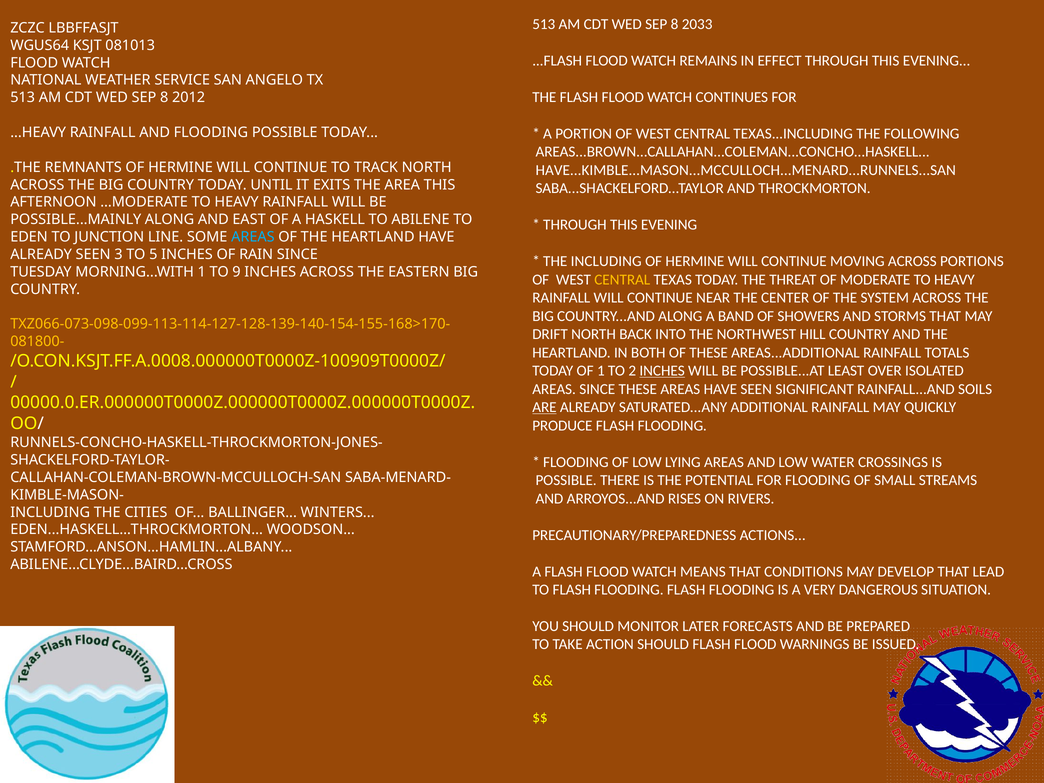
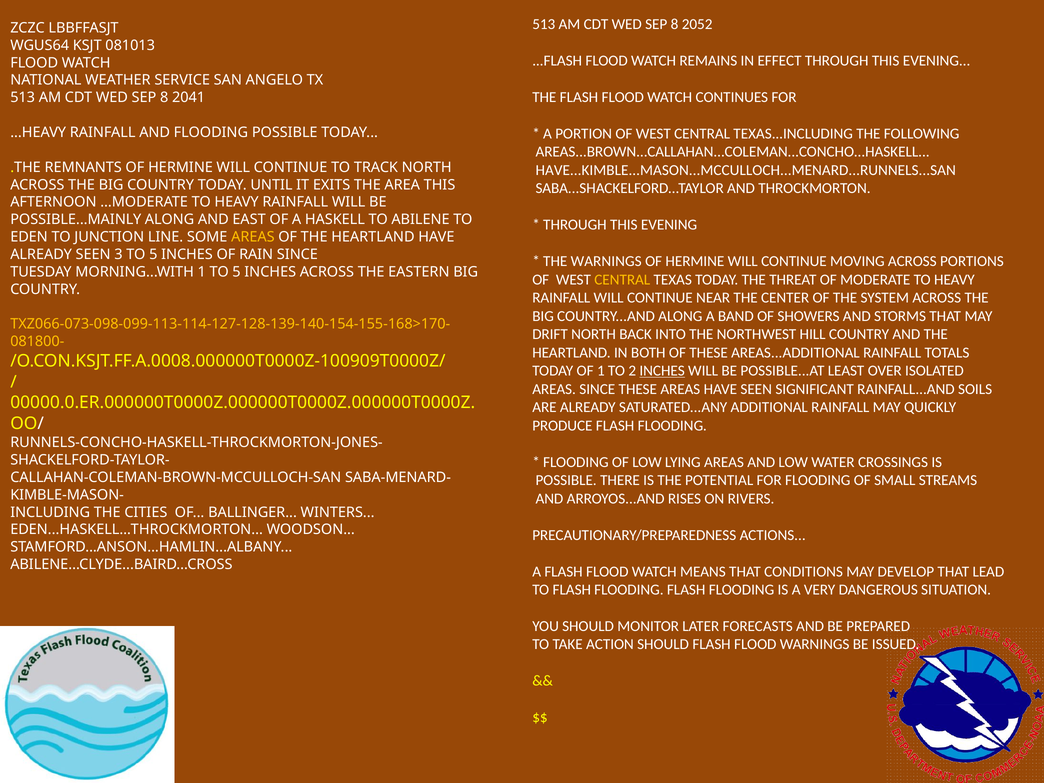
2033: 2033 -> 2052
2012: 2012 -> 2041
AREAS at (253, 237) colour: light blue -> yellow
THE INCLUDING: INCLUDING -> WARNINGS
1 TO 9: 9 -> 5
ARE underline: present -> none
